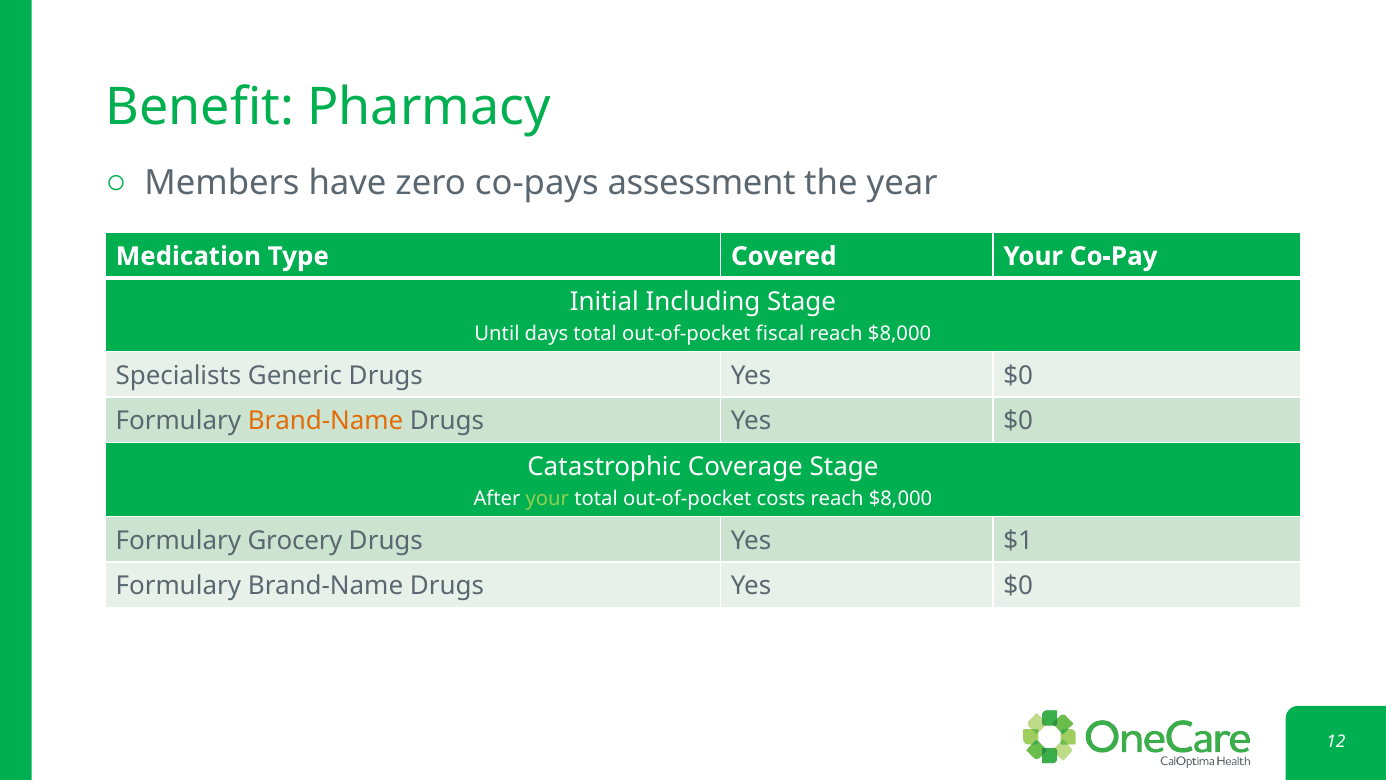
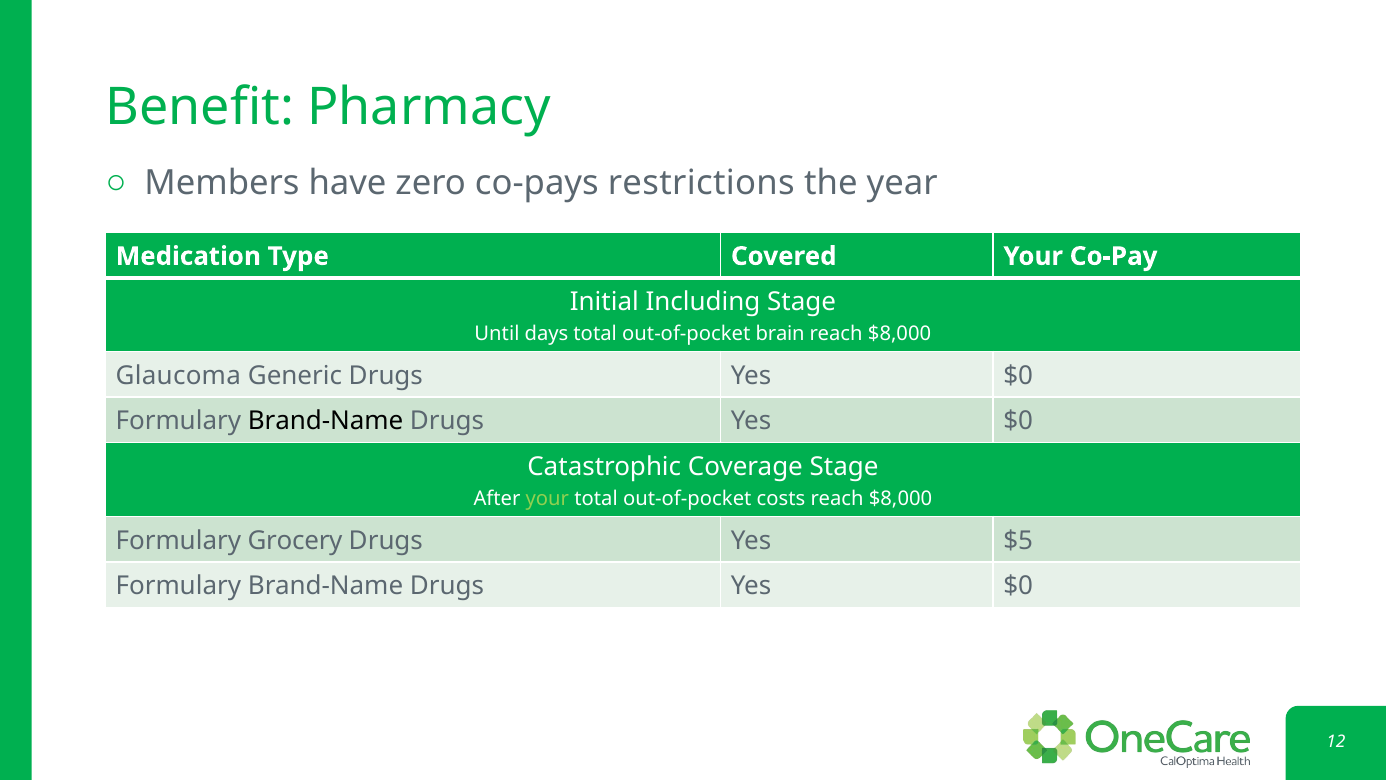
assessment: assessment -> restrictions
fiscal: fiscal -> brain
Specialists: Specialists -> Glaucoma
Brand-Name at (326, 421) colour: orange -> black
$1: $1 -> $5
